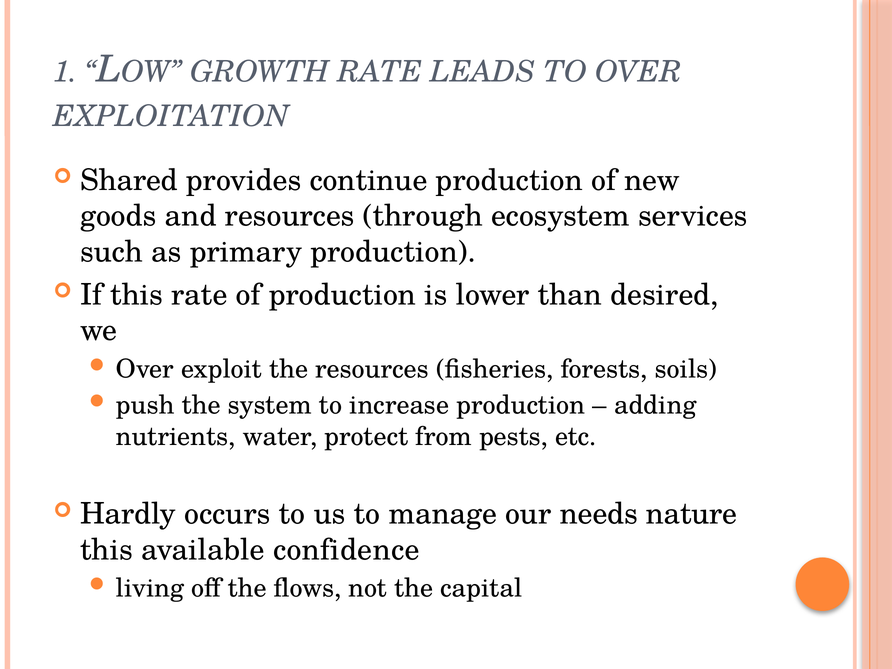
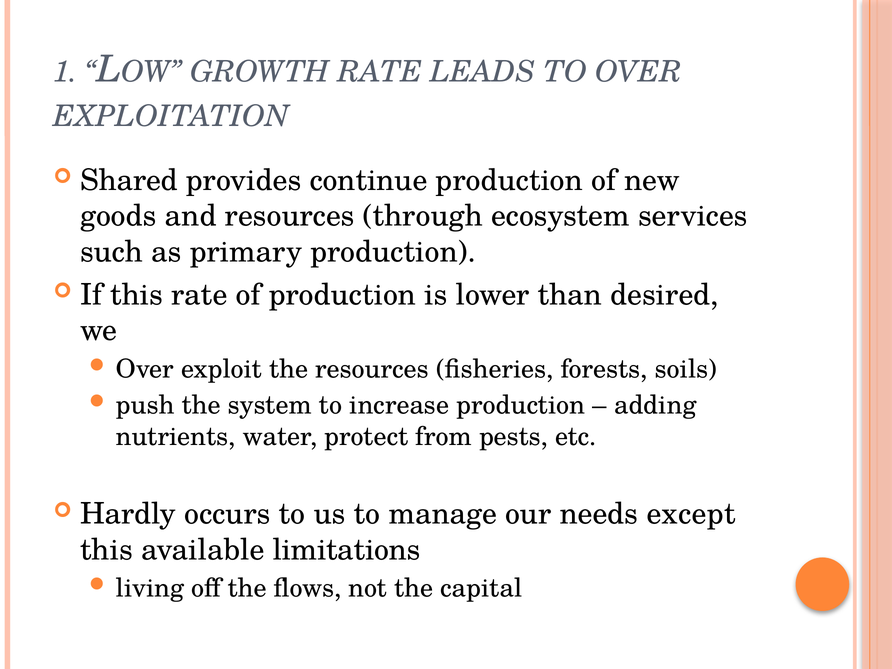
nature: nature -> except
confidence: confidence -> limitations
